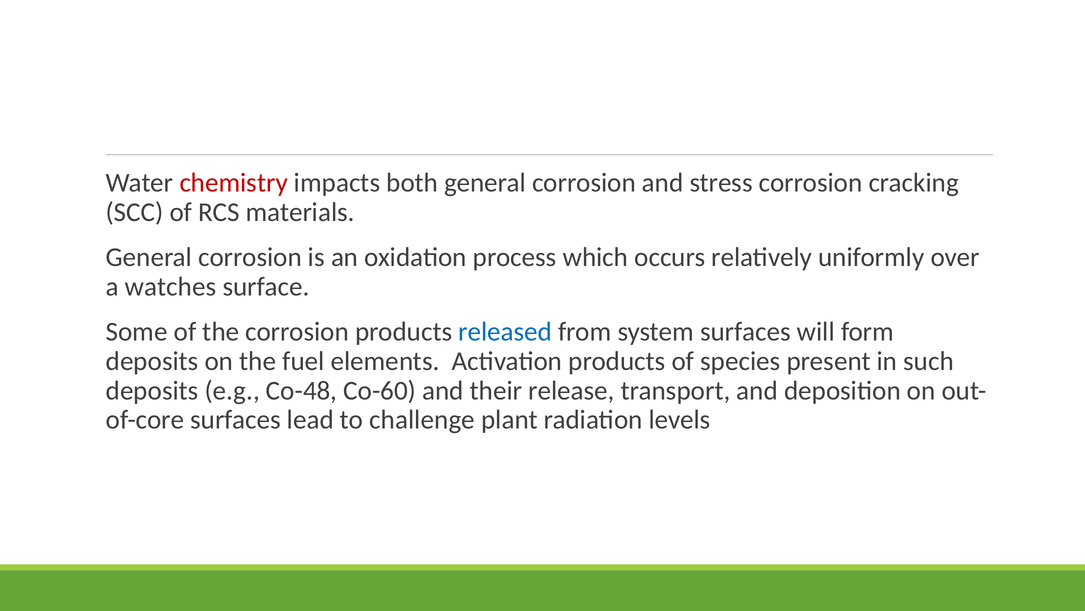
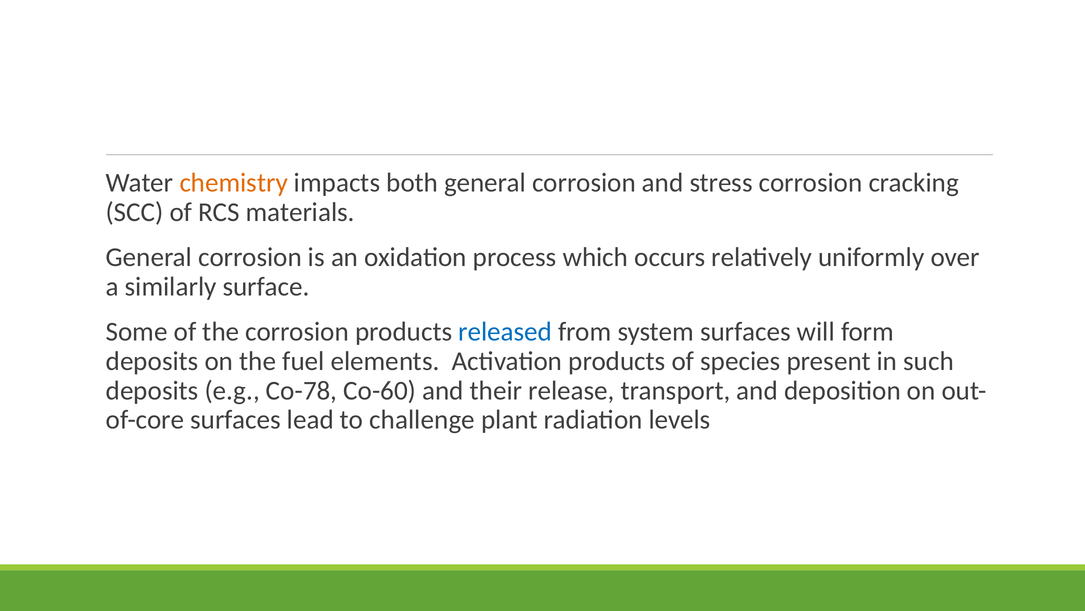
chemistry colour: red -> orange
watches: watches -> similarly
Co-48: Co-48 -> Co-78
